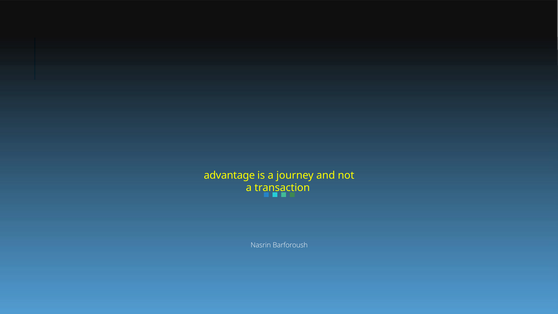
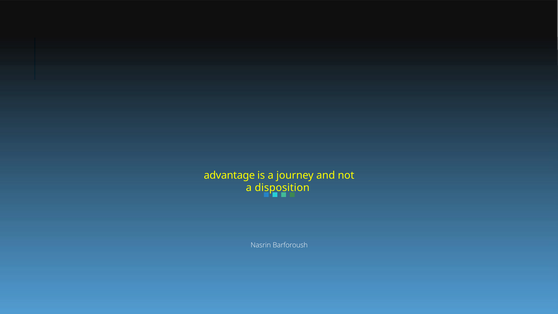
transaction: transaction -> disposition
